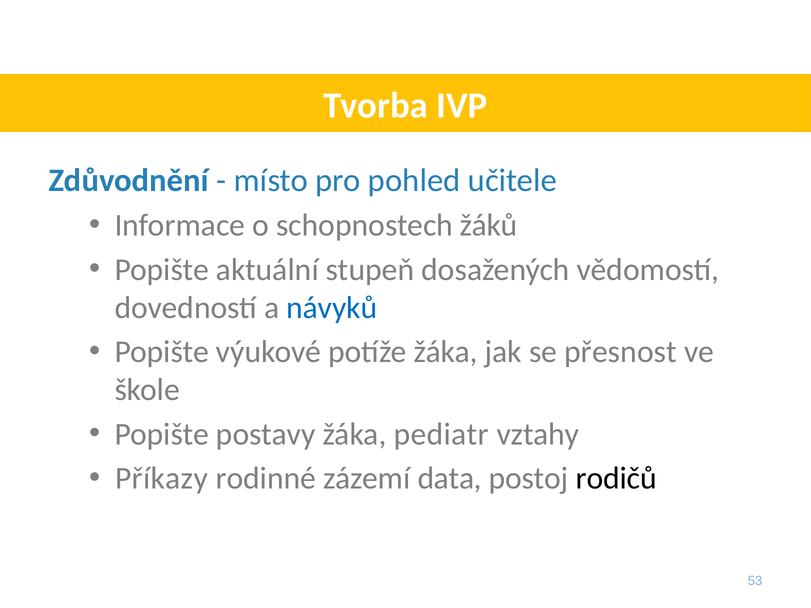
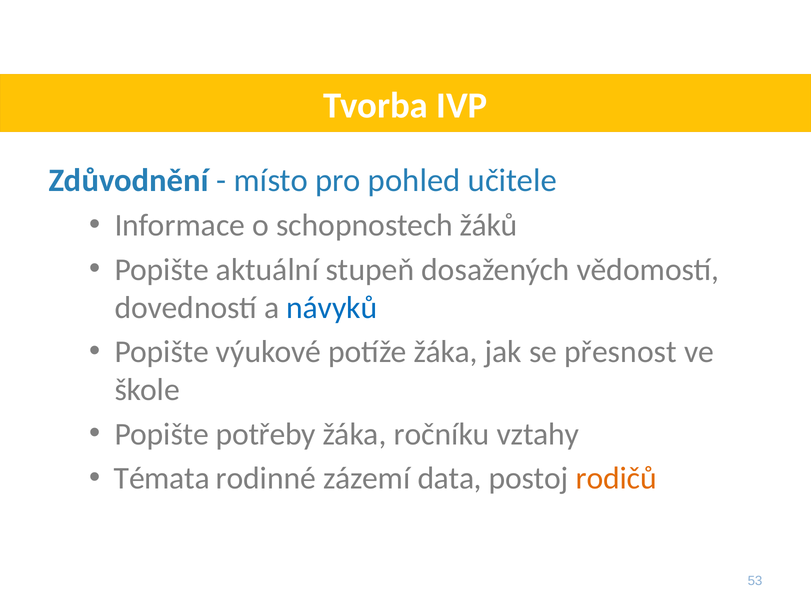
postavy: postavy -> potřeby
pediatr: pediatr -> ročníku
Příkazy: Příkazy -> Témata
rodičů colour: black -> orange
